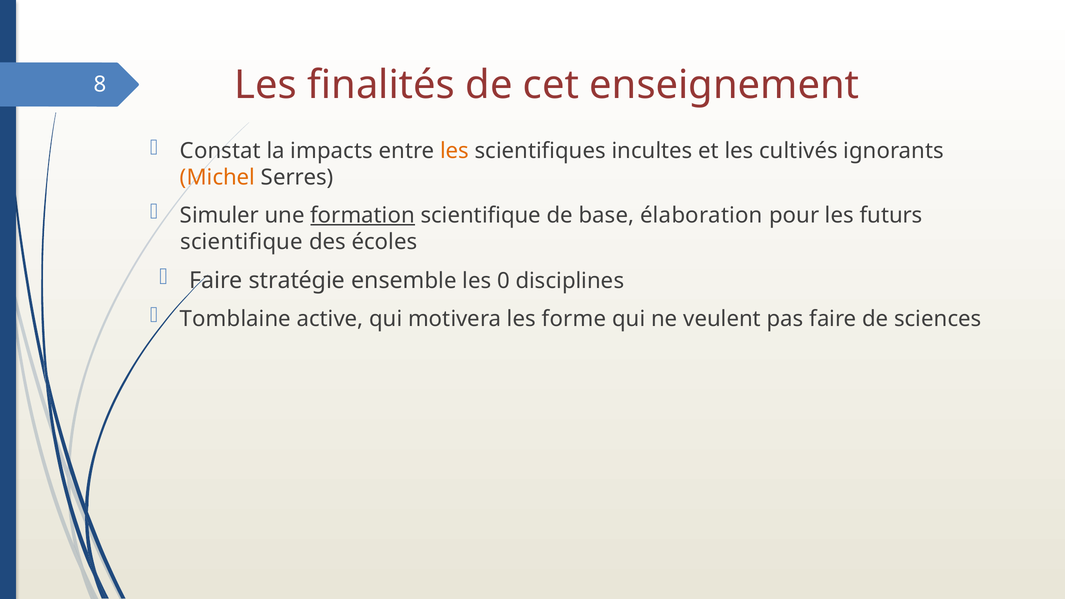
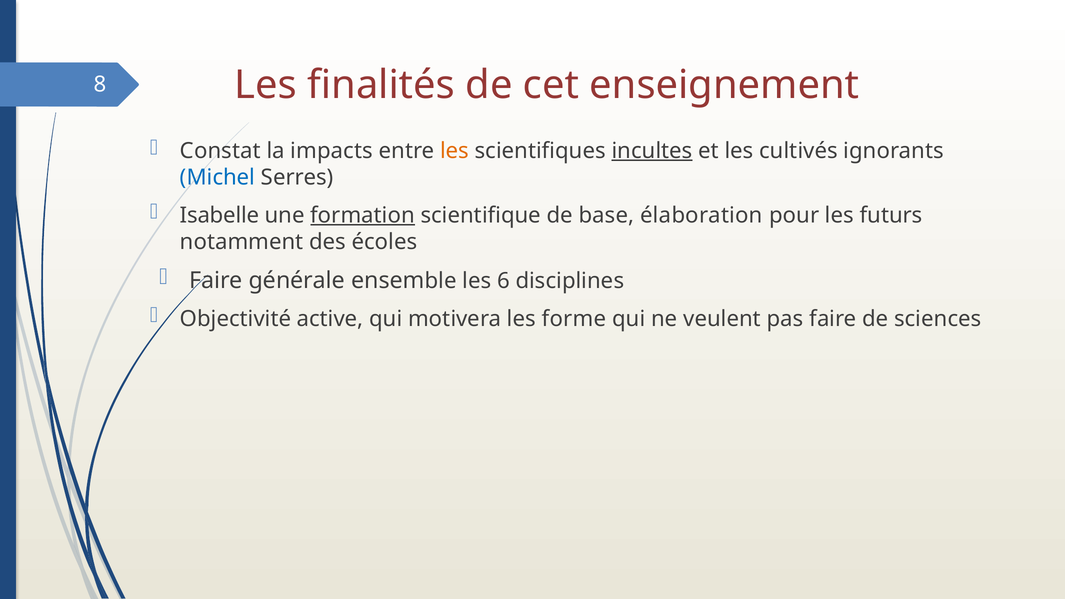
incultes underline: none -> present
Michel colour: orange -> blue
Simuler: Simuler -> Isabelle
scientifique at (242, 242): scientifique -> notamment
stratégie: stratégie -> générale
0: 0 -> 6
Tomblaine: Tomblaine -> Objectivité
